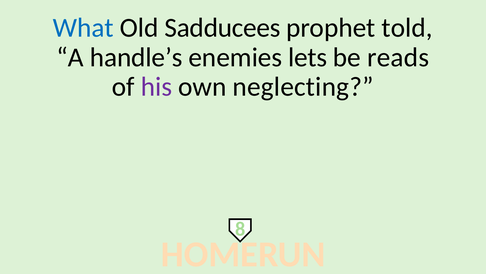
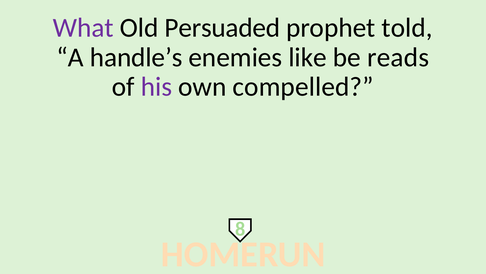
What colour: blue -> purple
Sadducees: Sadducees -> Persuaded
lets: lets -> like
neglecting: neglecting -> compelled
